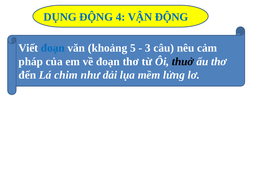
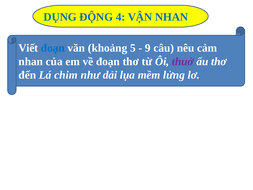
VẬN ĐỘNG: ĐỘNG -> NHAN
3: 3 -> 9
pháp at (31, 61): pháp -> nhan
thuở colour: black -> purple
